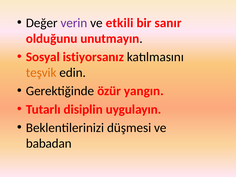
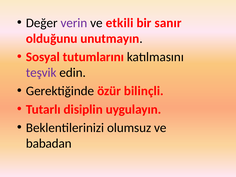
istiyorsanız: istiyorsanız -> tutumlarını
teşvik colour: orange -> purple
yangın: yangın -> bilinçli
düşmesi: düşmesi -> olumsuz
